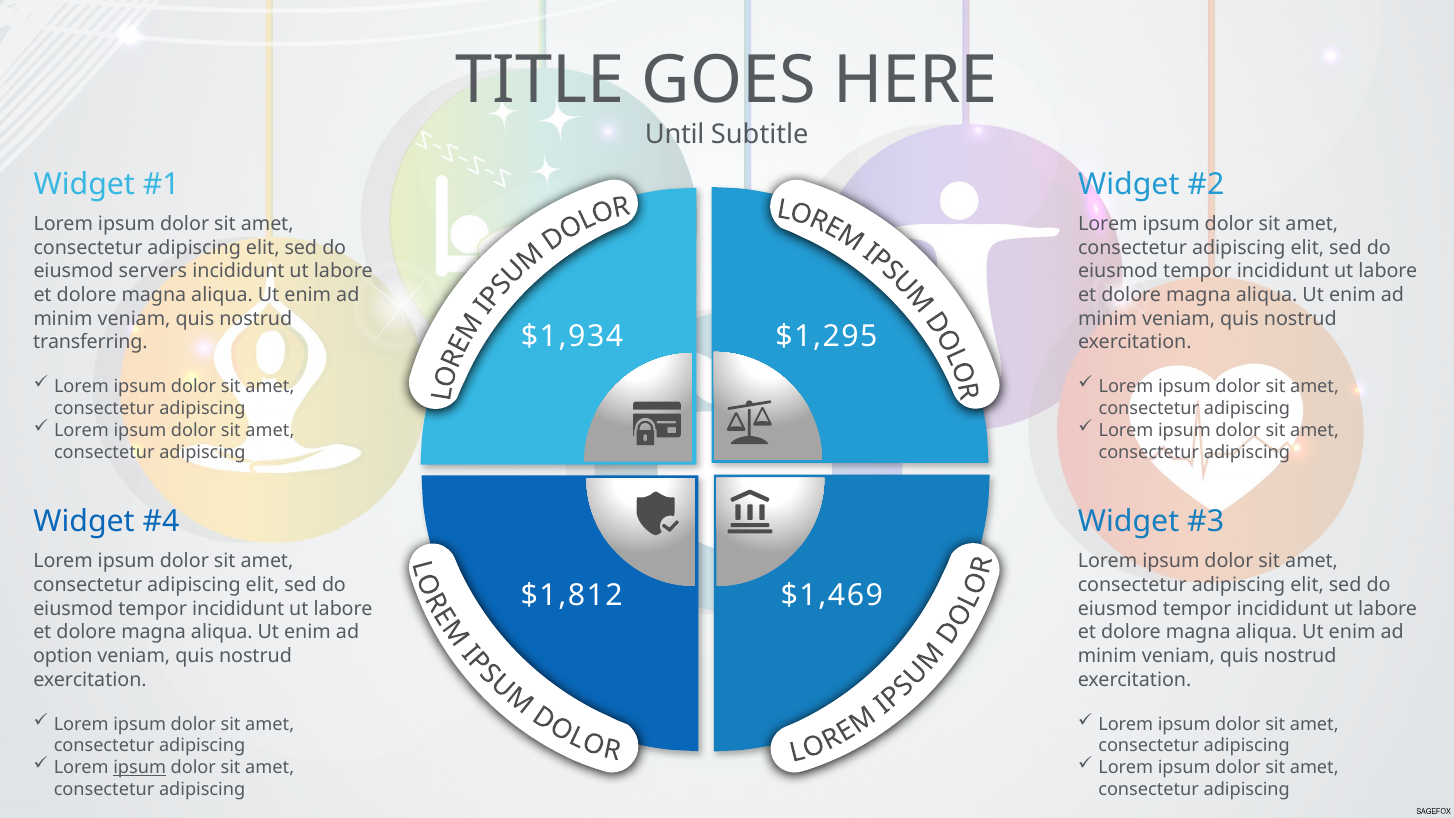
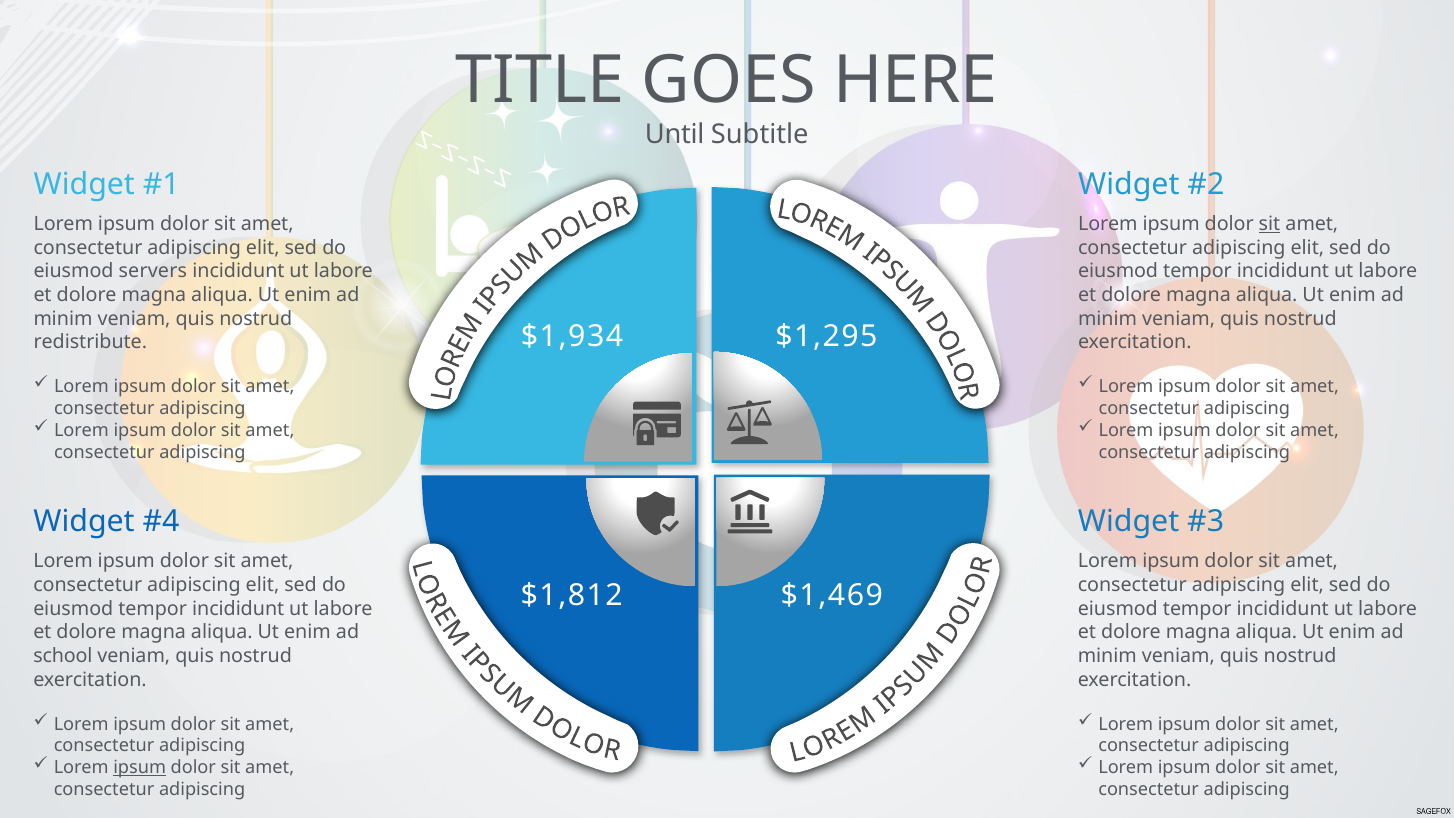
sit at (1270, 224) underline: none -> present
transferring: transferring -> redistribute
option: option -> school
